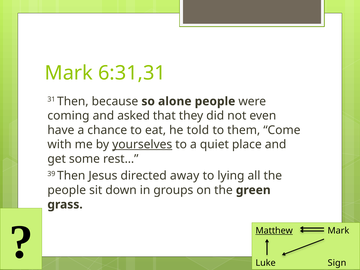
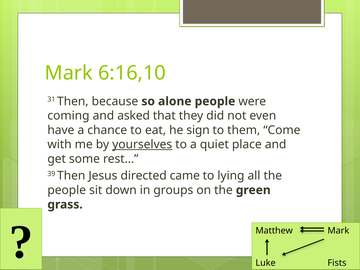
6:31,31: 6:31,31 -> 6:16,10
told: told -> sign
away: away -> came
Matthew underline: present -> none
Sign: Sign -> Fists
